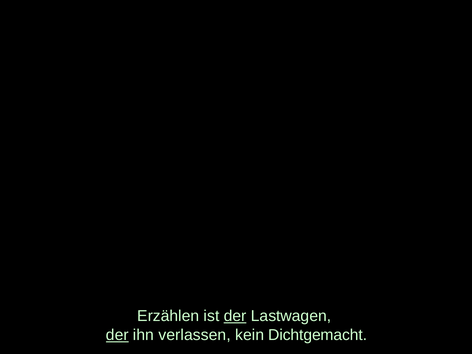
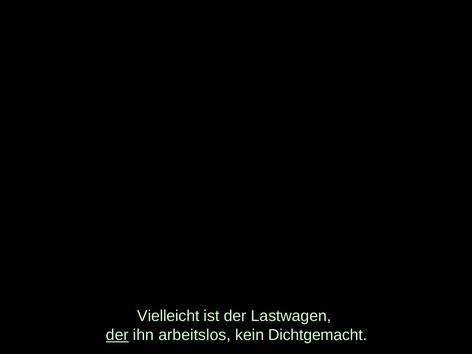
Erzählen: Erzählen -> Vielleicht
der at (235, 316) underline: present -> none
verlassen: verlassen -> arbeitslos
